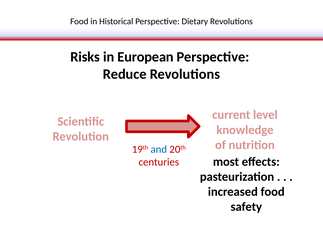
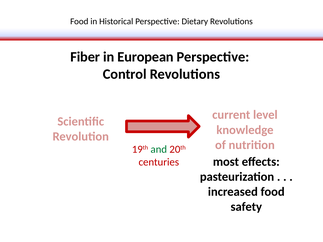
Risks: Risks -> Fiber
Reduce: Reduce -> Control
and colour: blue -> green
